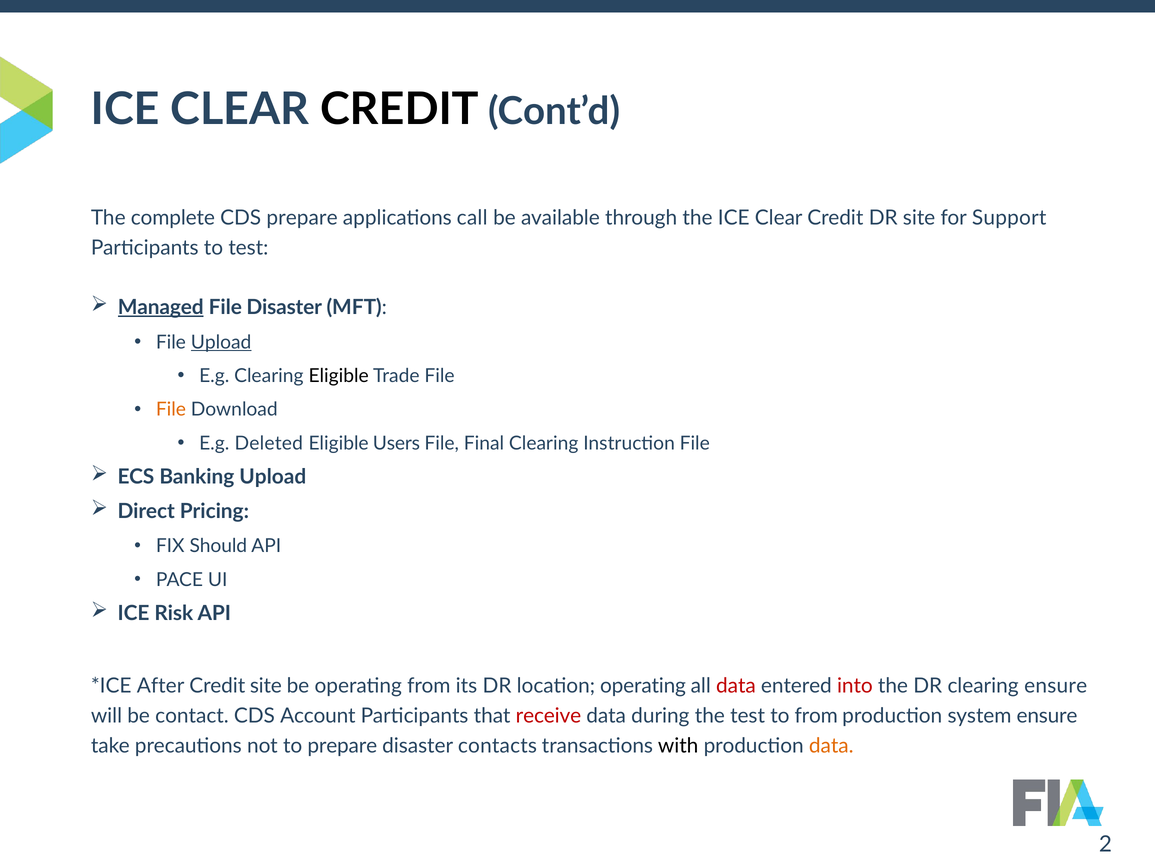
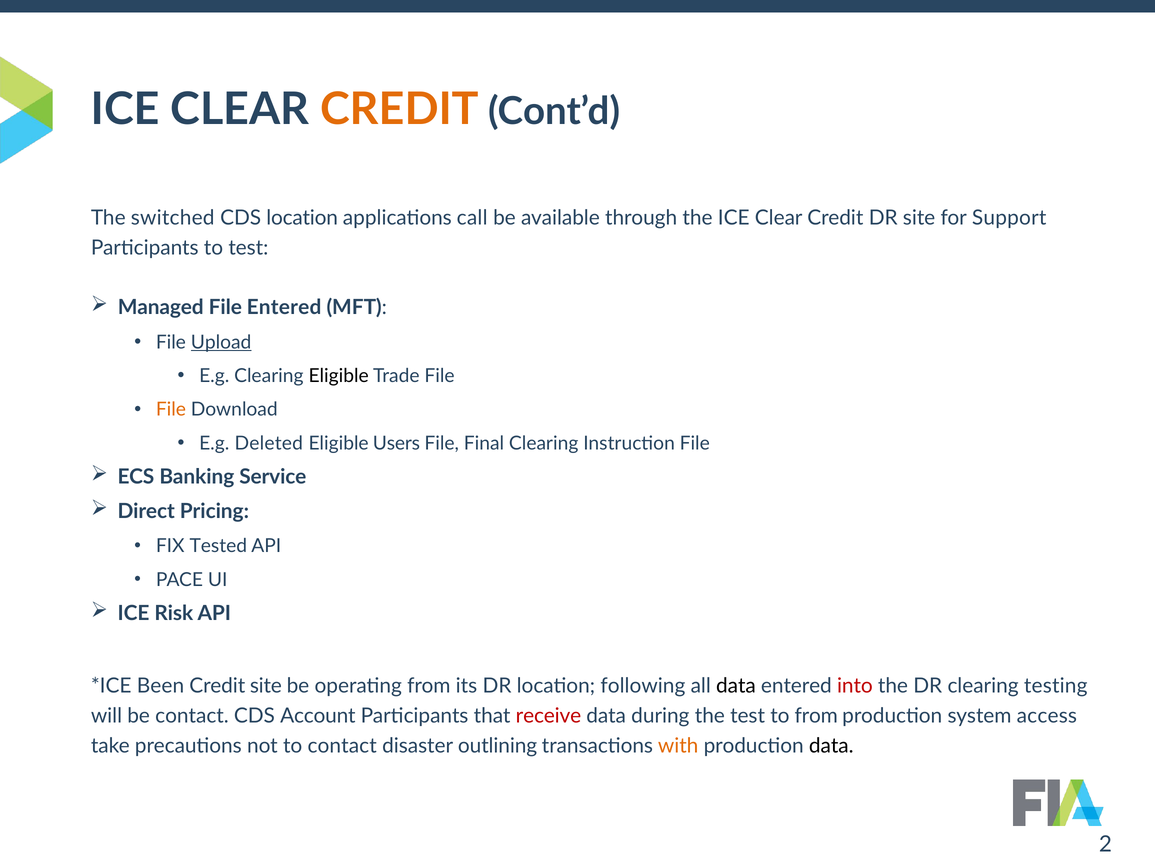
CREDIT at (400, 109) colour: black -> orange
complete: complete -> switched
CDS prepare: prepare -> location
Managed underline: present -> none
File Disaster: Disaster -> Entered
Banking Upload: Upload -> Service
Should: Should -> Tested
After: After -> Been
location operating: operating -> following
data at (736, 686) colour: red -> black
clearing ensure: ensure -> testing
system ensure: ensure -> access
to prepare: prepare -> contact
contacts: contacts -> outlining
with colour: black -> orange
data at (831, 746) colour: orange -> black
